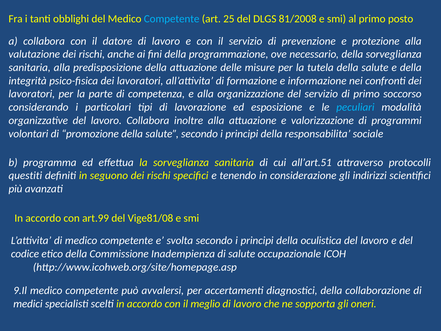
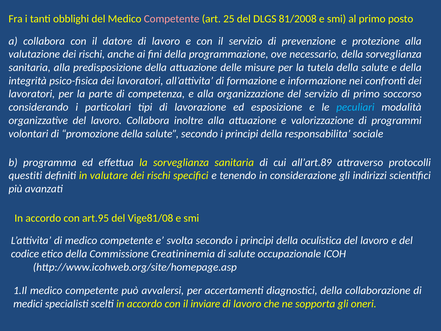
Competente at (172, 19) colour: light blue -> pink
all’art.51: all’art.51 -> all’art.89
seguono: seguono -> valutare
art.99: art.99 -> art.95
Inadempienza: Inadempienza -> Creatininemia
9.Il: 9.Il -> 1.Il
meglio: meglio -> inviare
